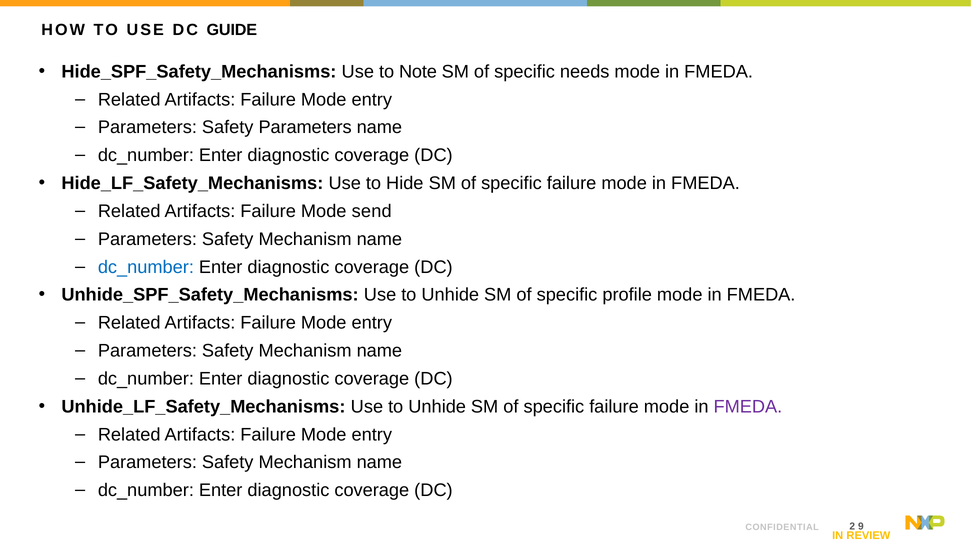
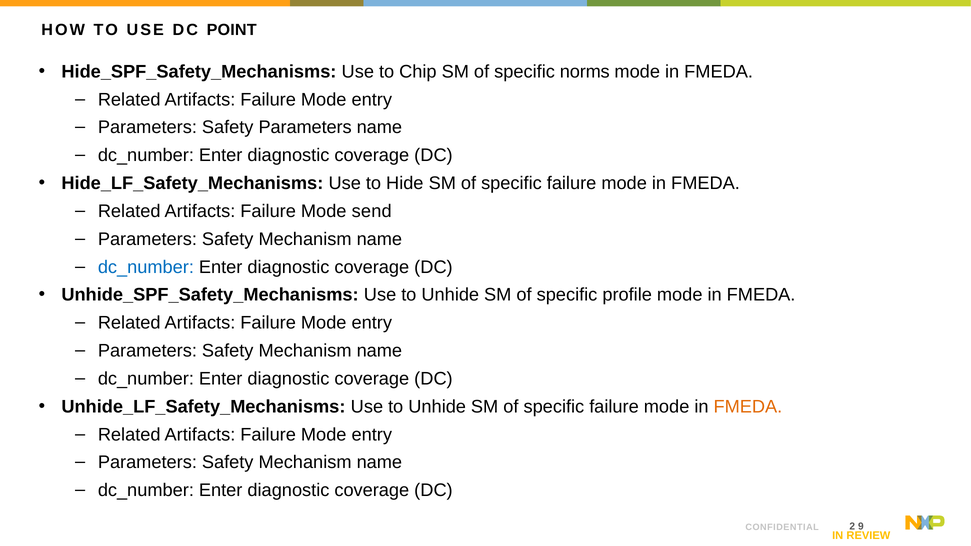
GUIDE: GUIDE -> POINT
Note: Note -> Chip
needs: needs -> norms
FMEDA at (748, 407) colour: purple -> orange
